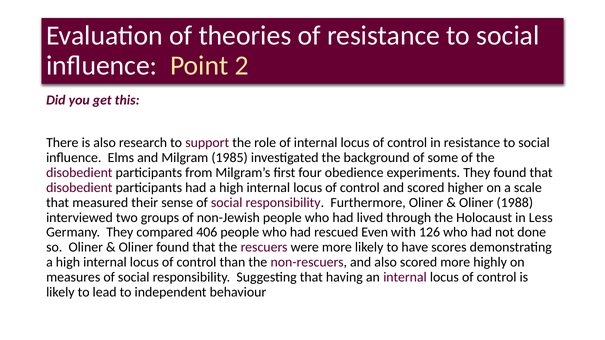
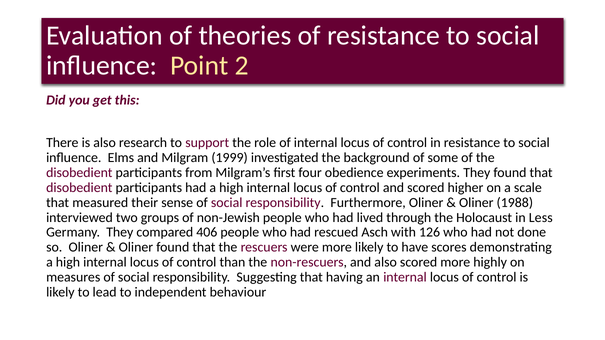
1985: 1985 -> 1999
Even: Even -> Asch
